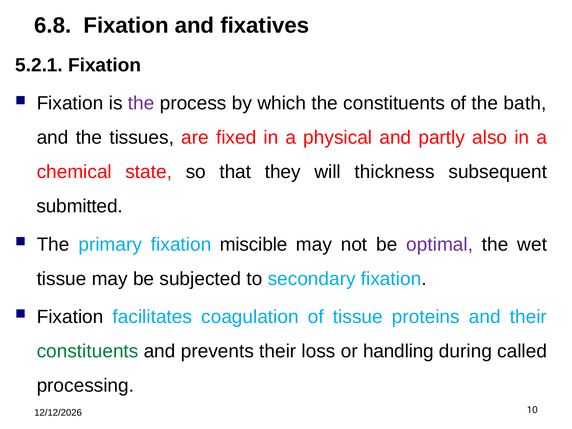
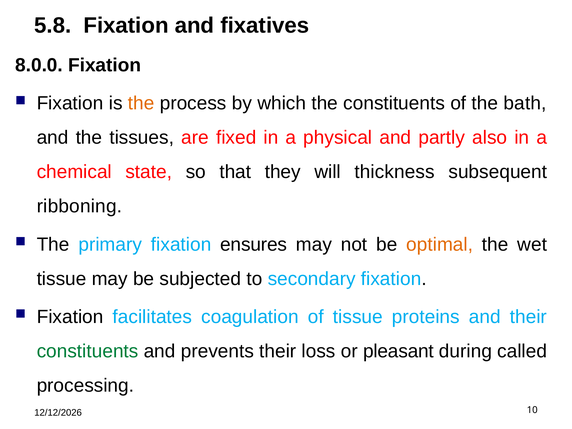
6.8: 6.8 -> 5.8
5.2.1: 5.2.1 -> 8.0.0
the at (141, 103) colour: purple -> orange
submitted: submitted -> ribboning
miscible: miscible -> ensures
optimal colour: purple -> orange
handling: handling -> pleasant
